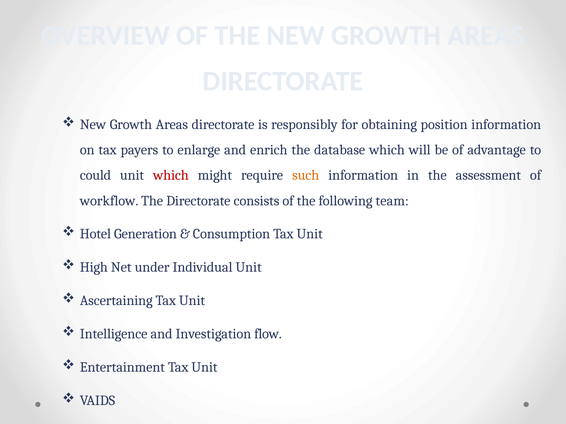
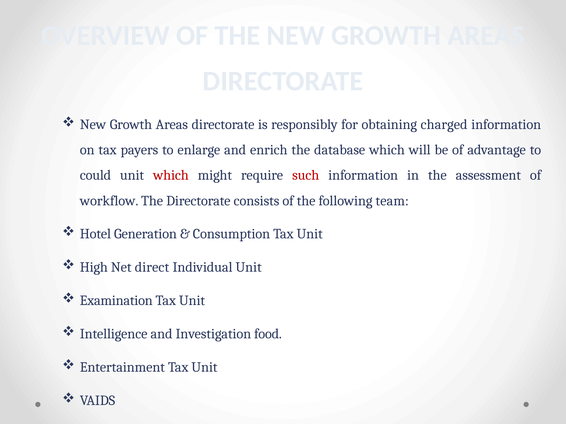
position: position -> charged
such colour: orange -> red
under: under -> direct
Ascertaining: Ascertaining -> Examination
flow: flow -> food
